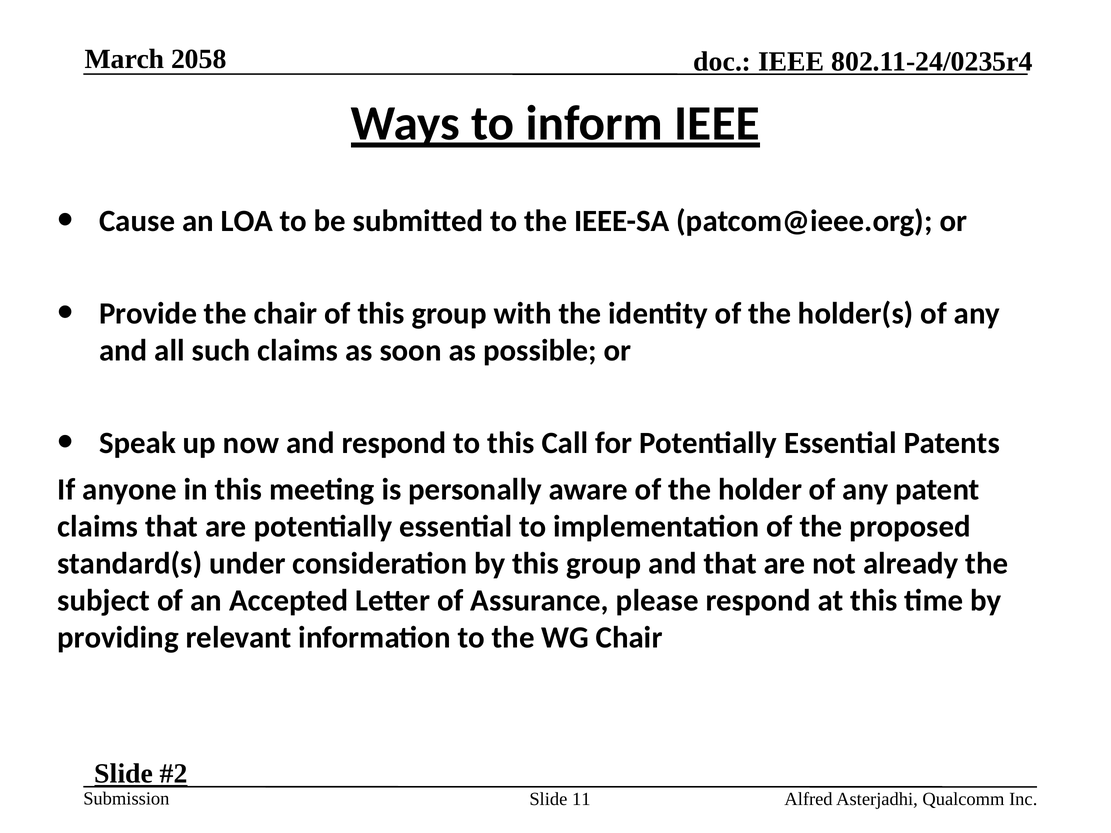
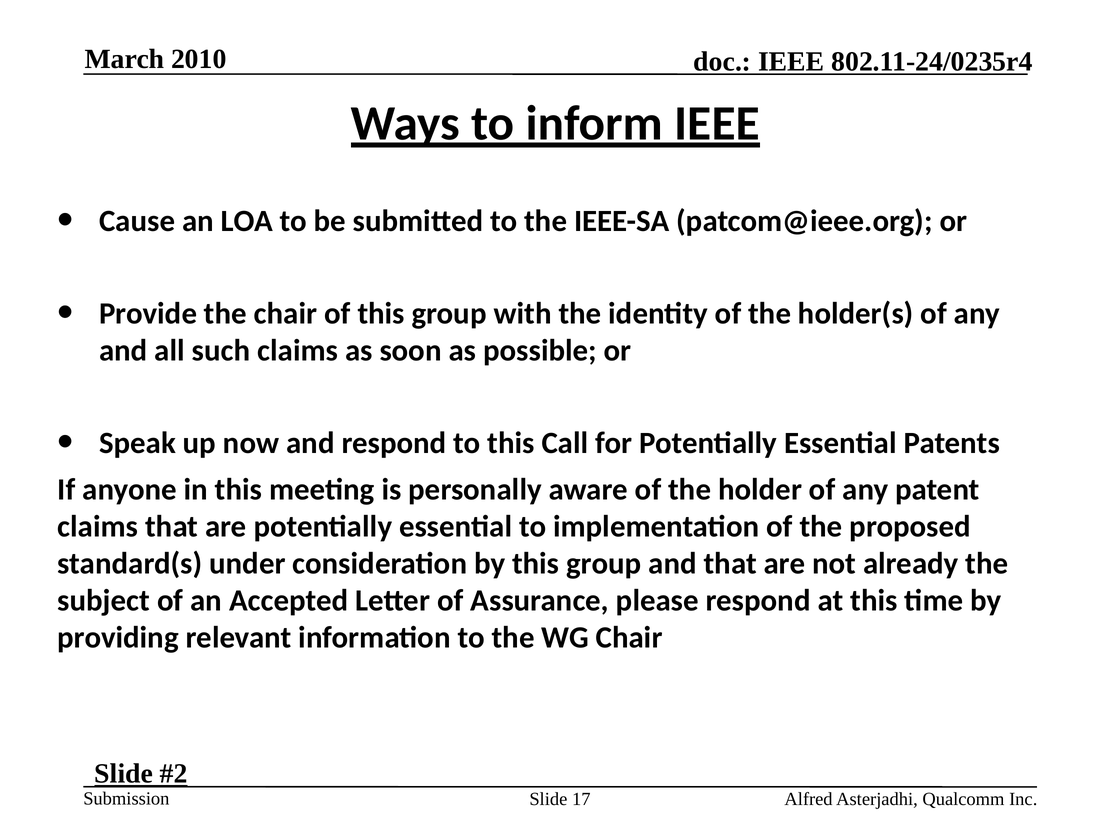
2058: 2058 -> 2010
11: 11 -> 17
